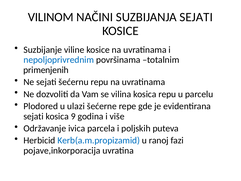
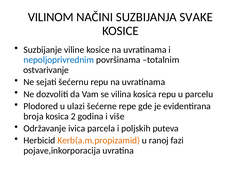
SUZBIJANJA SEJATI: SEJATI -> SVAKE
primenjenih: primenjenih -> ostvarivanje
sejati at (34, 116): sejati -> broja
9: 9 -> 2
Kerb(a.m.propizamid colour: blue -> orange
